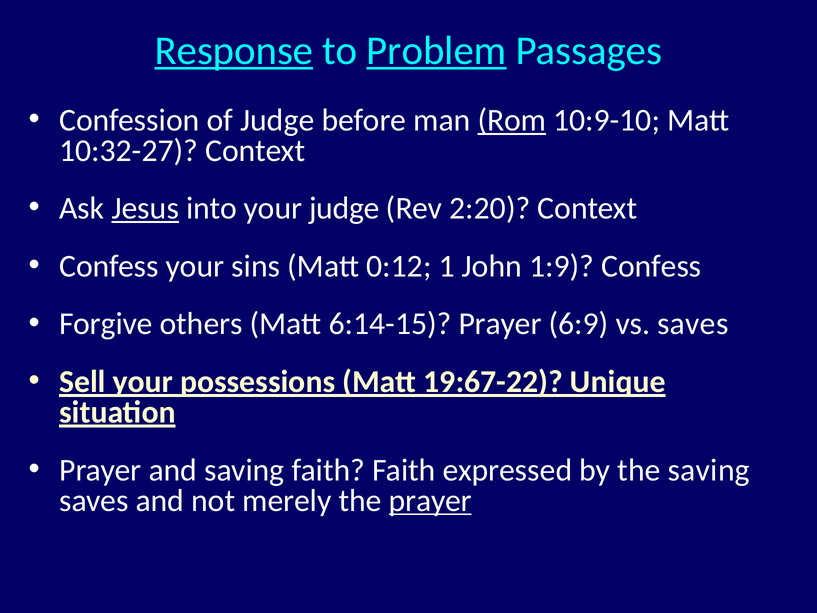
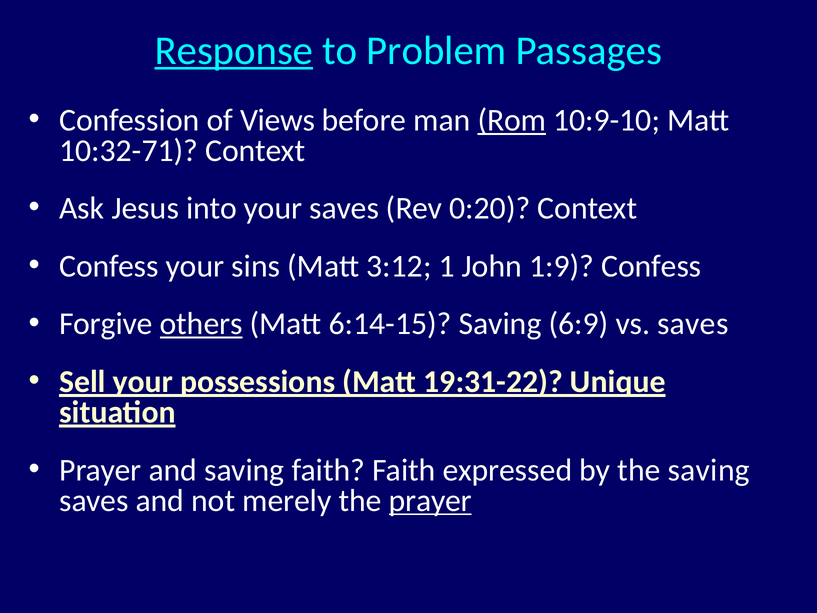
Problem underline: present -> none
of Judge: Judge -> Views
10:32-27: 10:32-27 -> 10:32-71
Jesus underline: present -> none
your judge: judge -> saves
2:20: 2:20 -> 0:20
0:12: 0:12 -> 3:12
others underline: none -> present
6:14-15 Prayer: Prayer -> Saving
19:67-22: 19:67-22 -> 19:31-22
